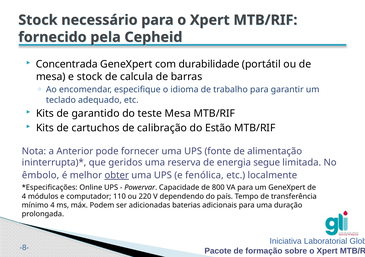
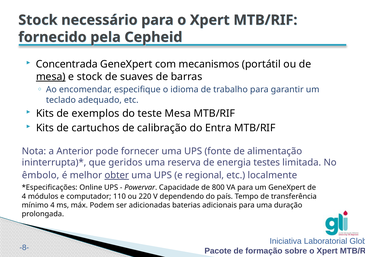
durabilidade: durabilidade -> mecanismos
mesa at (51, 77) underline: none -> present
calcula: calcula -> suaves
garantido: garantido -> exemplos
Estão: Estão -> Entra
segue: segue -> testes
fenólica: fenólica -> regional
